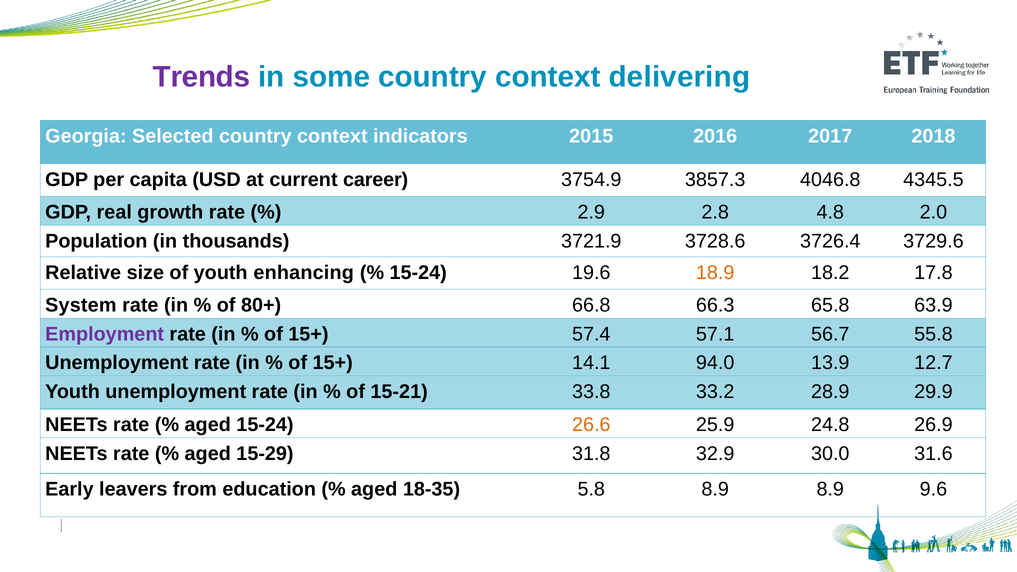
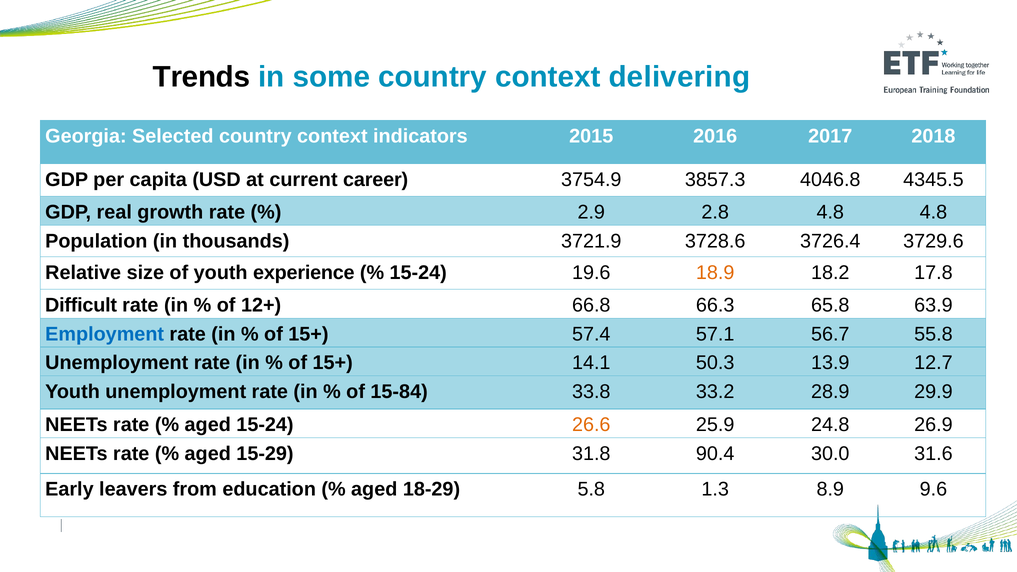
Trends colour: purple -> black
4.8 2.0: 2.0 -> 4.8
enhancing: enhancing -> experience
System: System -> Difficult
80+: 80+ -> 12+
Employment colour: purple -> blue
94.0: 94.0 -> 50.3
15-21: 15-21 -> 15-84
32.9: 32.9 -> 90.4
18-35: 18-35 -> 18-29
5.8 8.9: 8.9 -> 1.3
